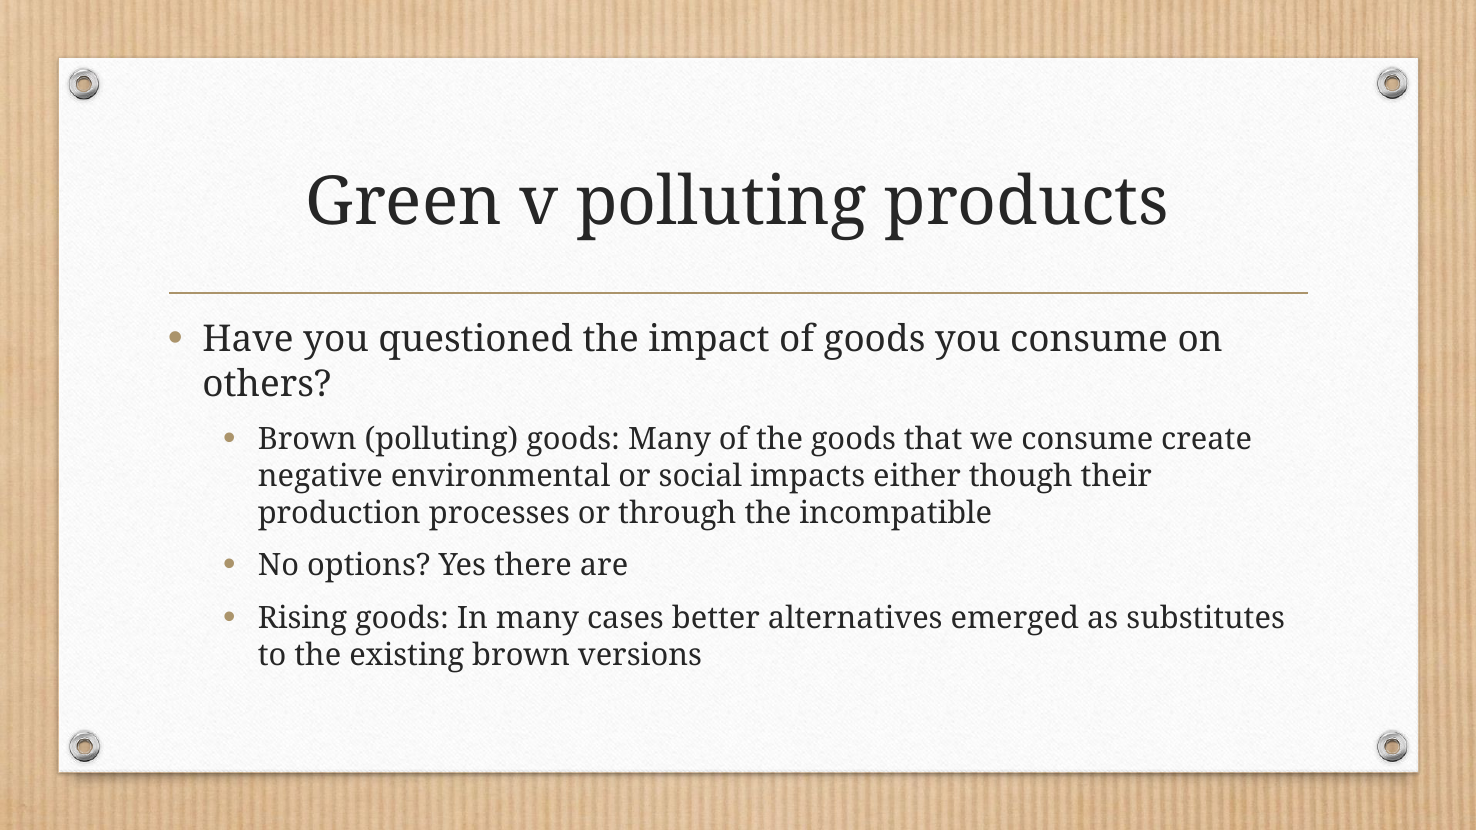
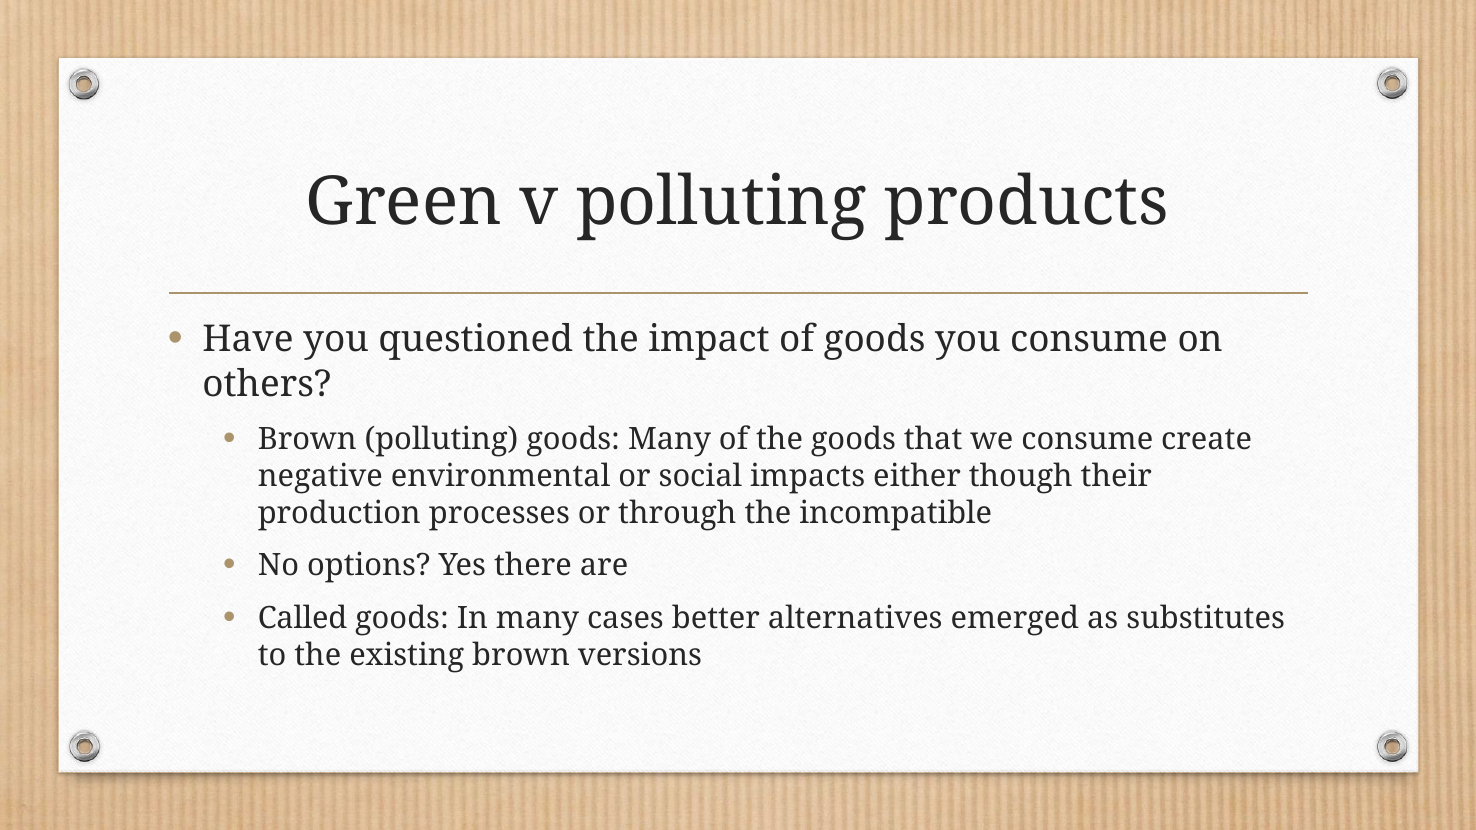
Rising: Rising -> Called
